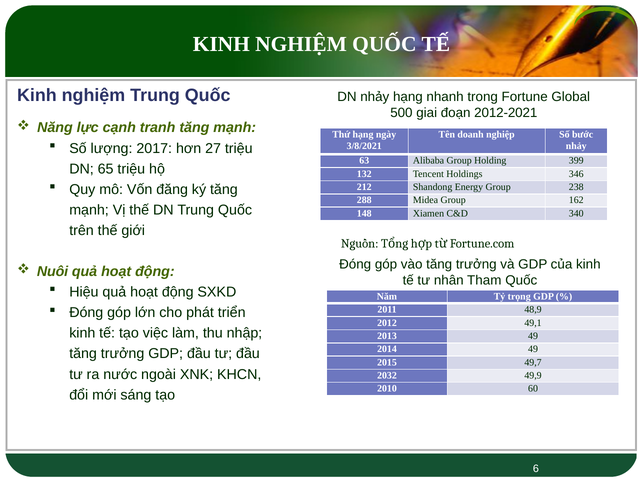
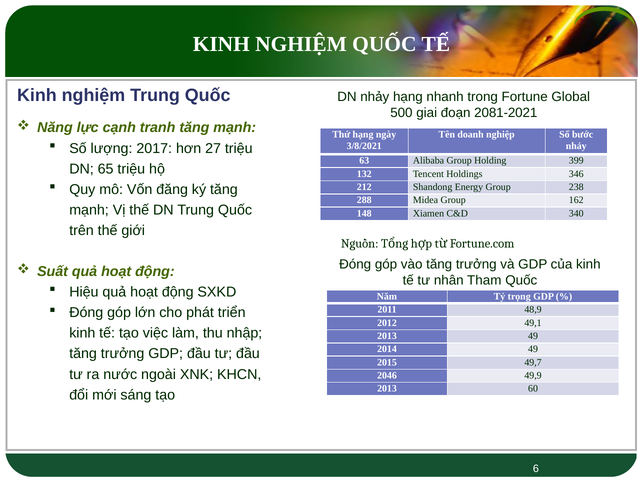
2012-2021: 2012-2021 -> 2081-2021
Nuôi: Nuôi -> Suất
2032: 2032 -> 2046
2010 at (387, 389): 2010 -> 2013
